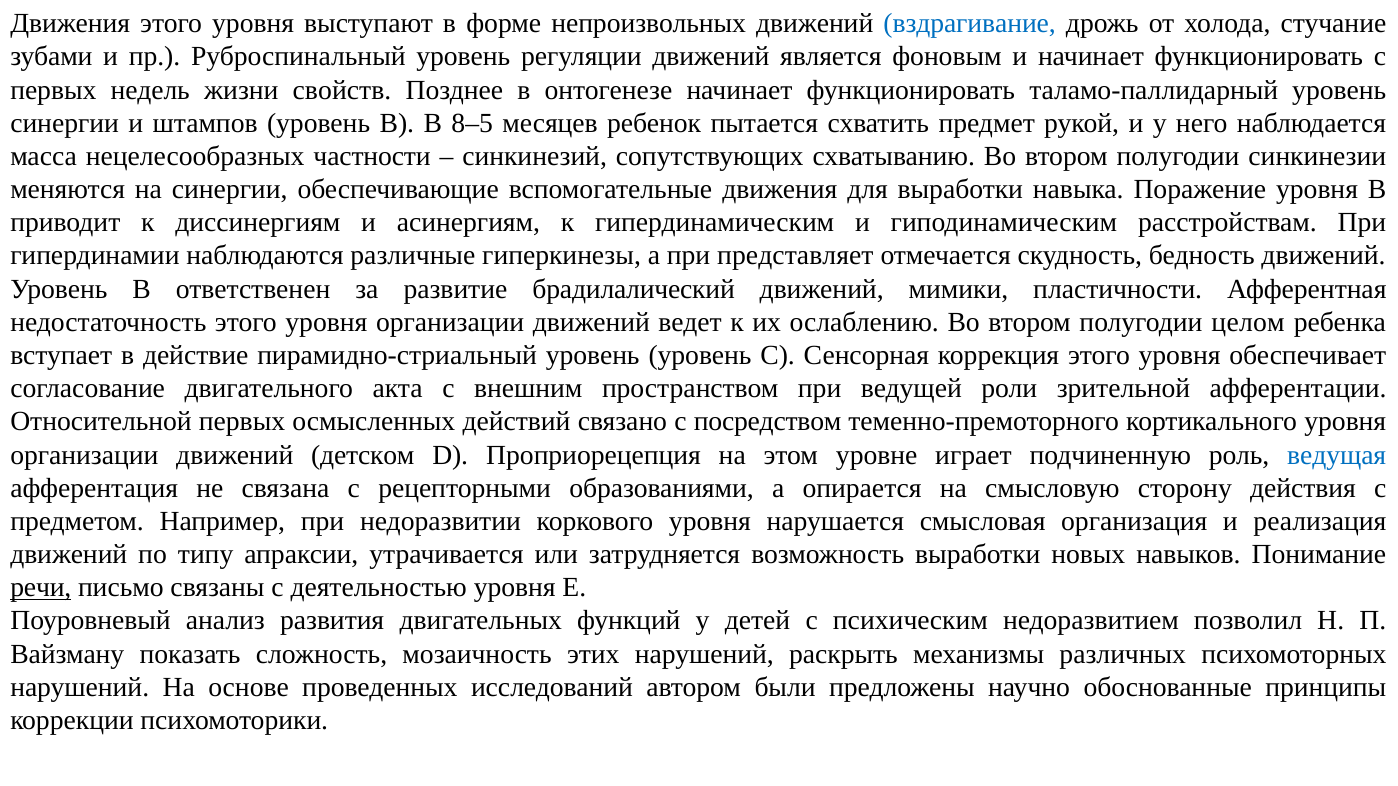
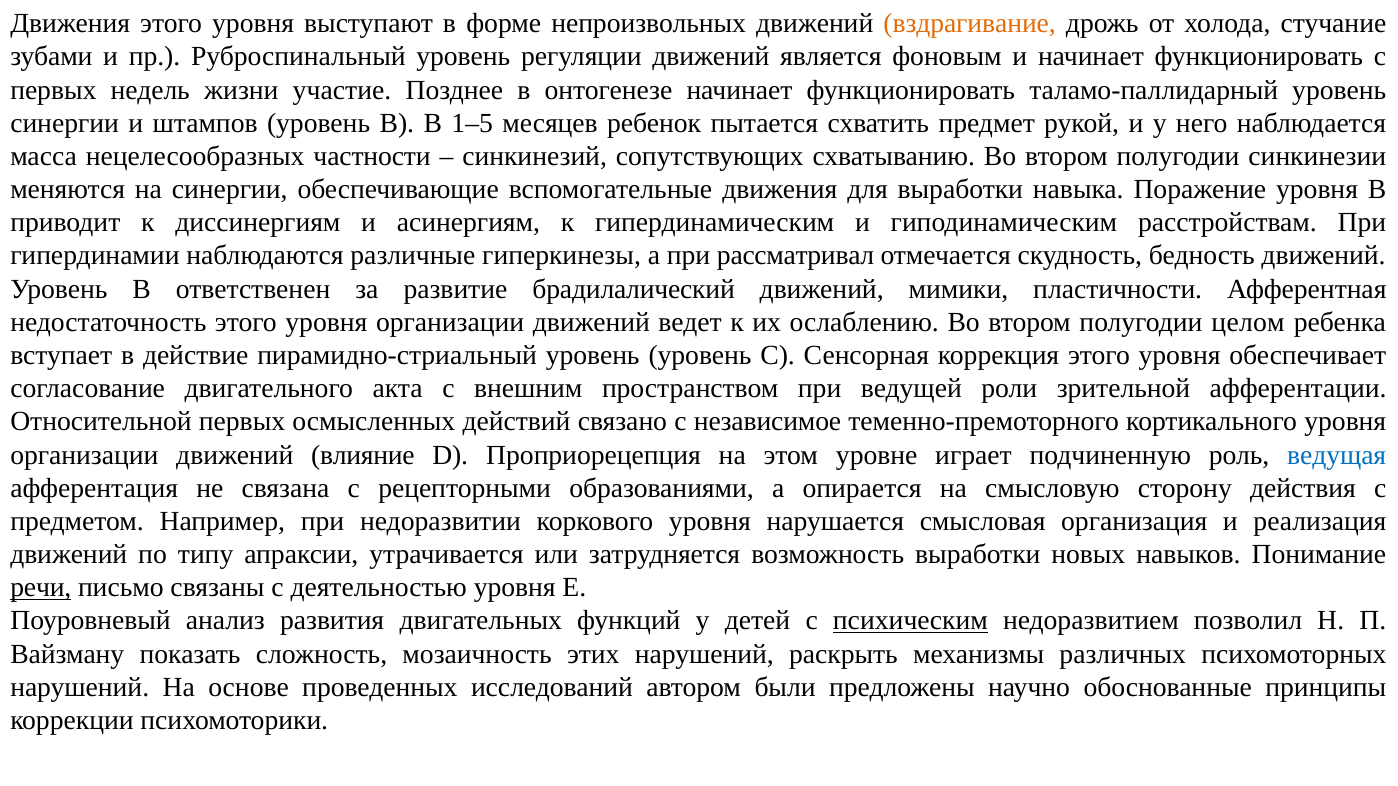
вздрагивание colour: blue -> orange
свойств: свойств -> участие
8–5: 8–5 -> 1–5
представляет: представляет -> рассматривал
посредством: посредством -> независимое
детском: детском -> влияние
психическим underline: none -> present
